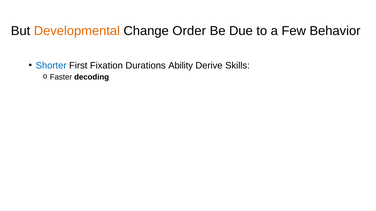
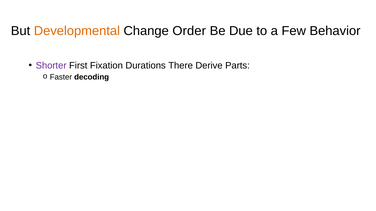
Shorter colour: blue -> purple
Ability: Ability -> There
Skills: Skills -> Parts
